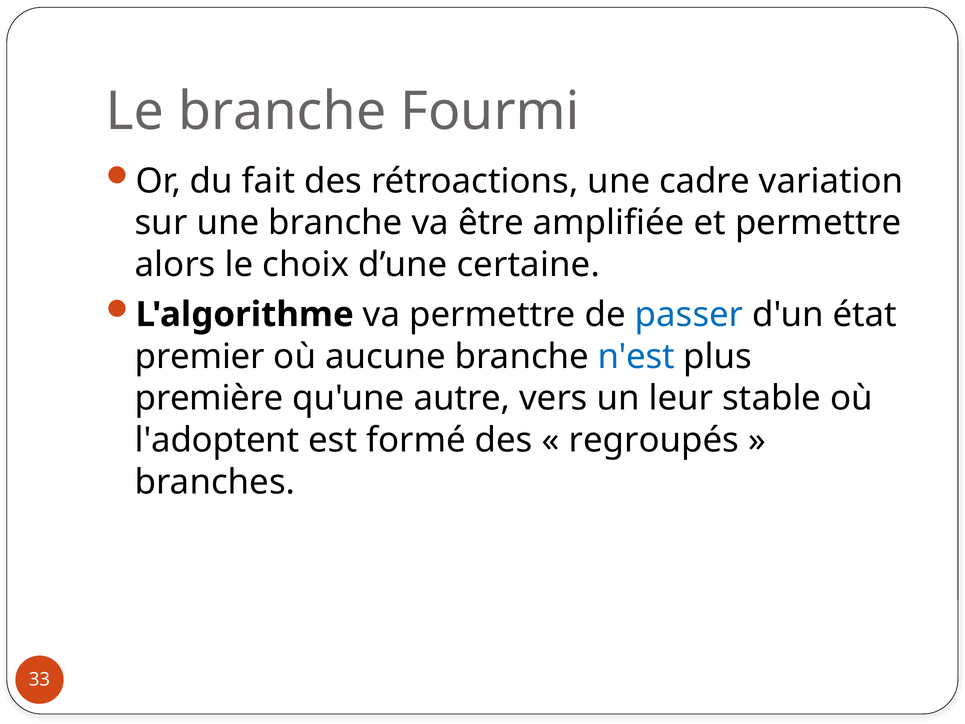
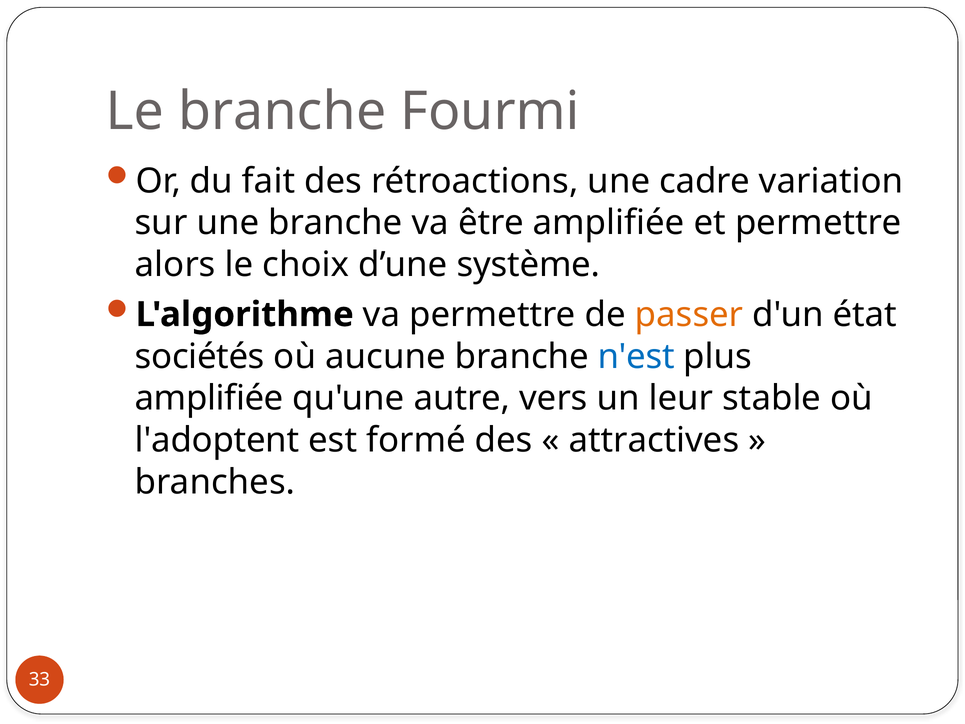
certaine: certaine -> système
passer colour: blue -> orange
premier: premier -> sociétés
première at (209, 398): première -> amplifiée
regroupés: regroupés -> attractives
